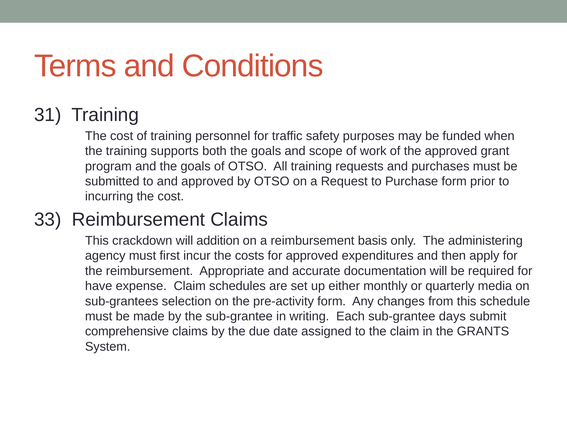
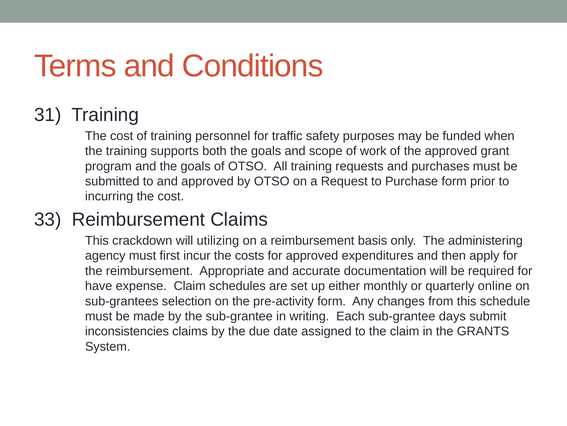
addition: addition -> utilizing
media: media -> online
comprehensive: comprehensive -> inconsistencies
